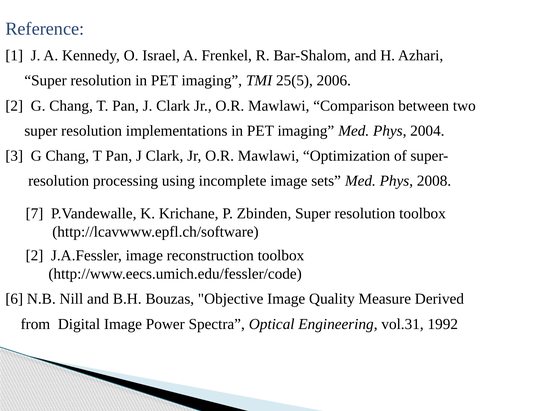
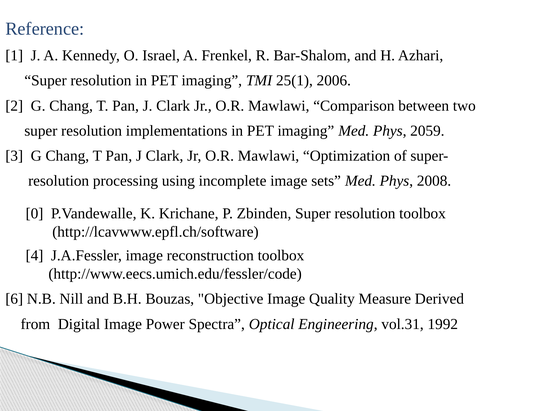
25(5: 25(5 -> 25(1
2004: 2004 -> 2059
7: 7 -> 0
2 at (35, 256): 2 -> 4
